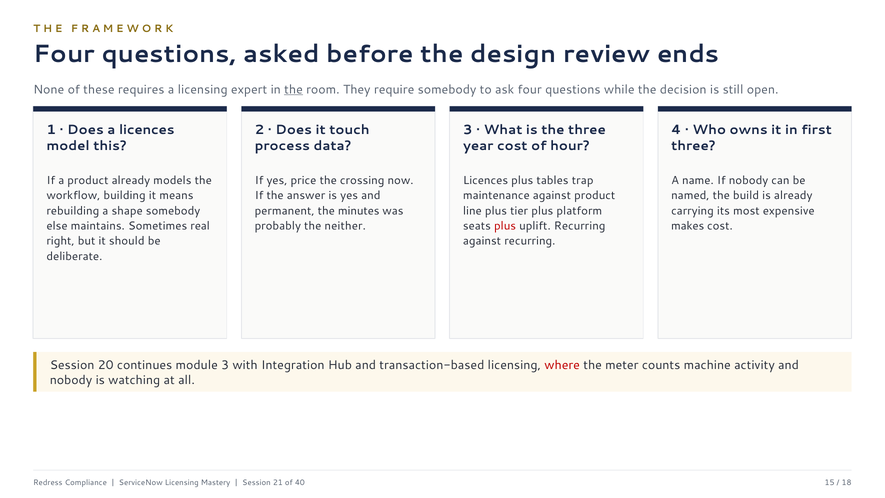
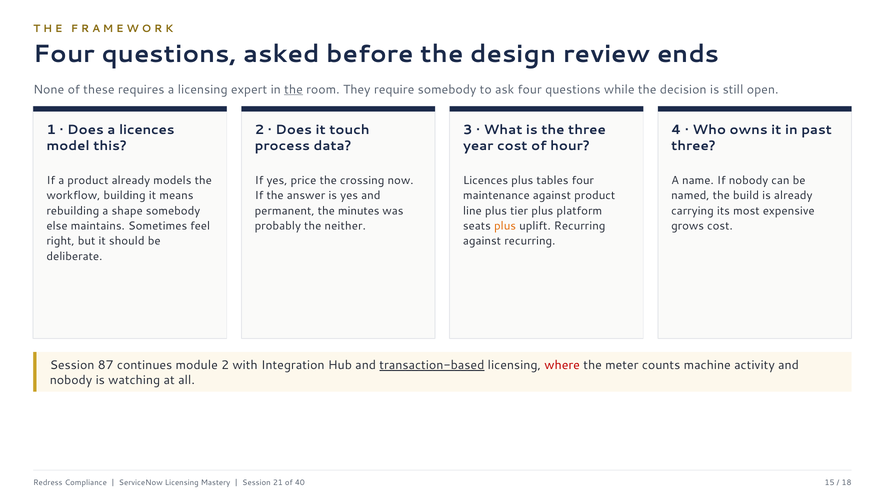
first: first -> past
tables trap: trap -> four
real: real -> feel
plus at (505, 226) colour: red -> orange
makes: makes -> grows
20: 20 -> 87
module 3: 3 -> 2
transaction-based underline: none -> present
